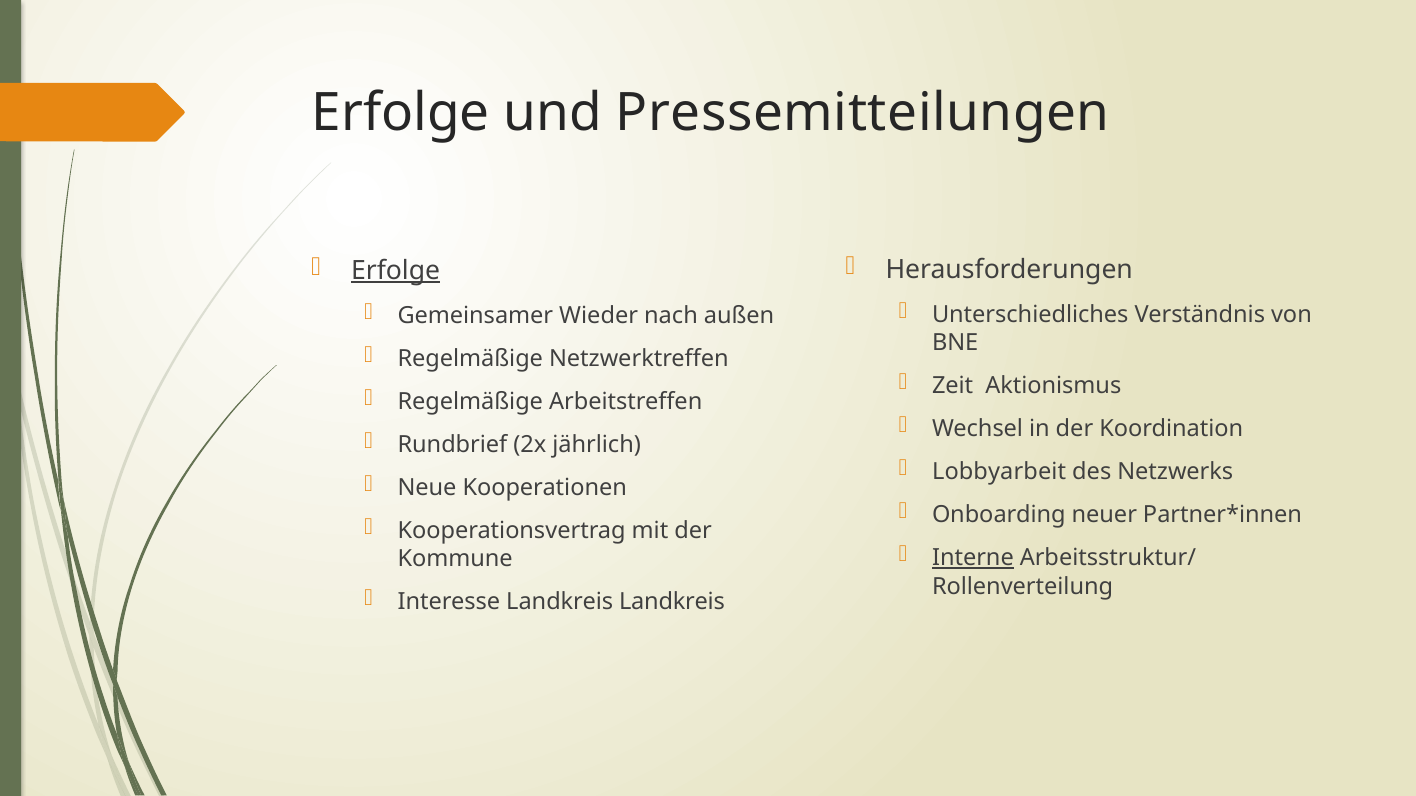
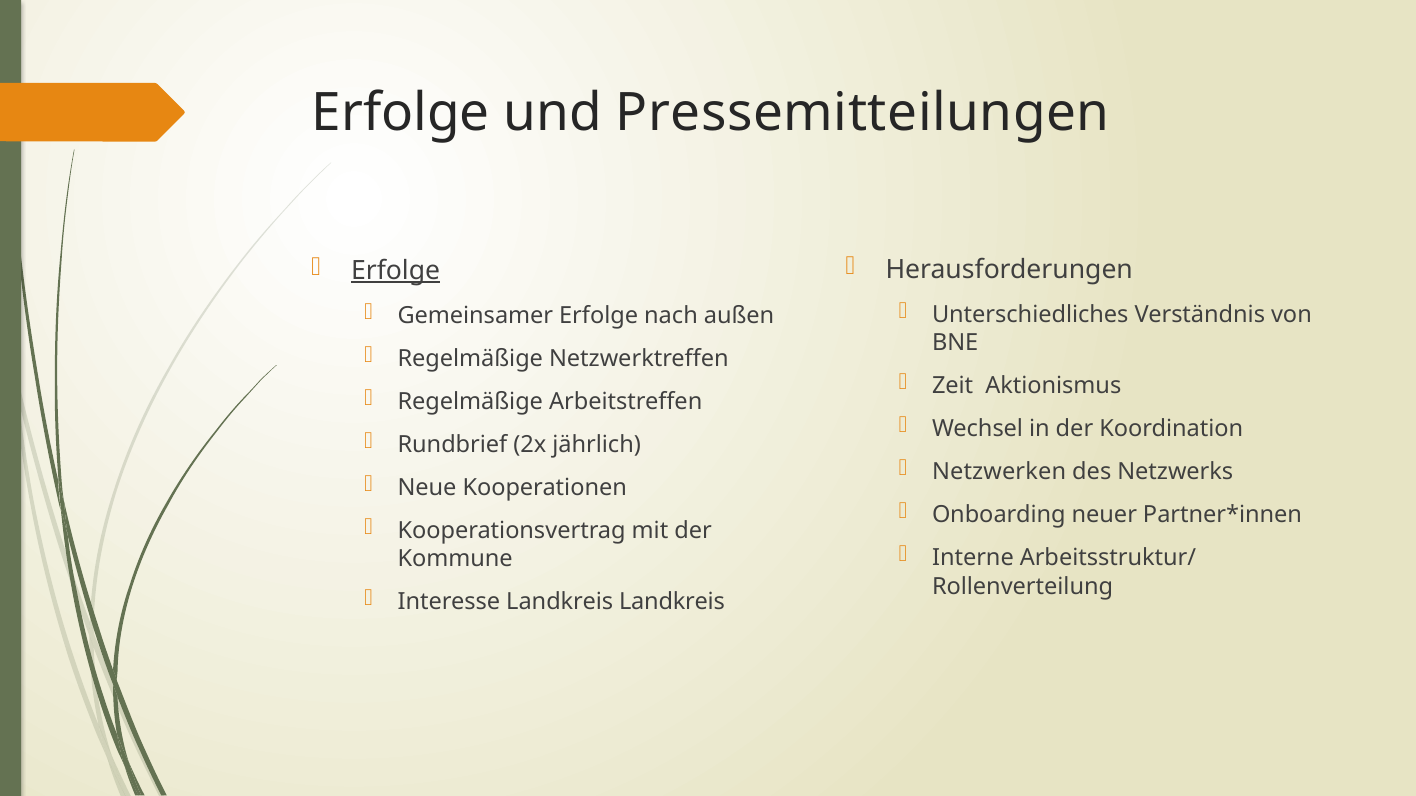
Gemeinsamer Wieder: Wieder -> Erfolge
Lobbyarbeit: Lobbyarbeit -> Netzwerken
Interne underline: present -> none
